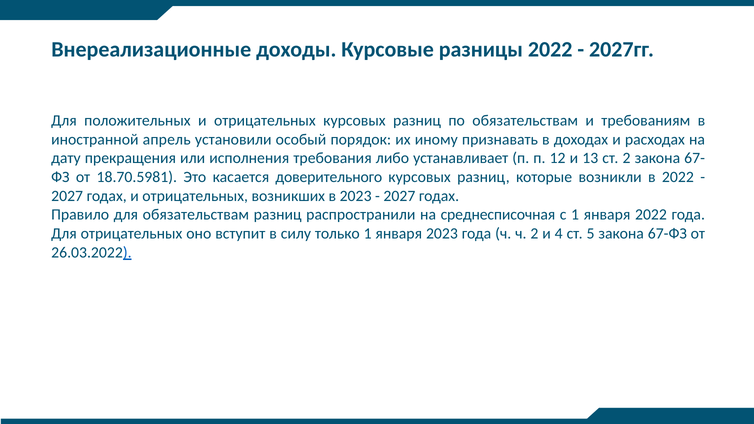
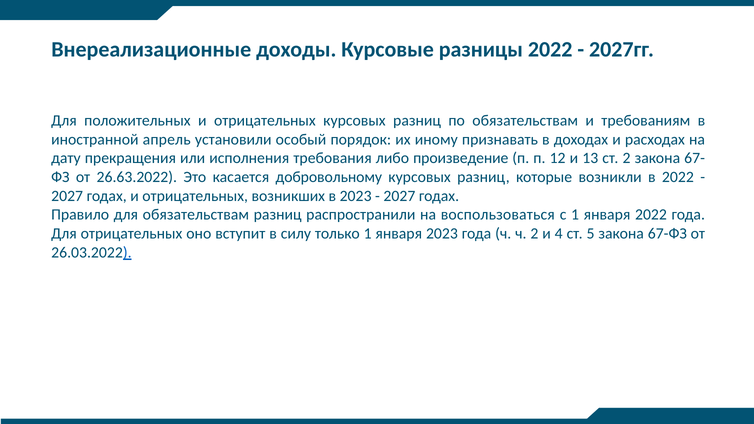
устанавливает: устанавливает -> произведение
18.70.5981: 18.70.5981 -> 26.63.2022
доверительного: доверительного -> добровольному
среднесписочная: среднесписочная -> воспользоваться
